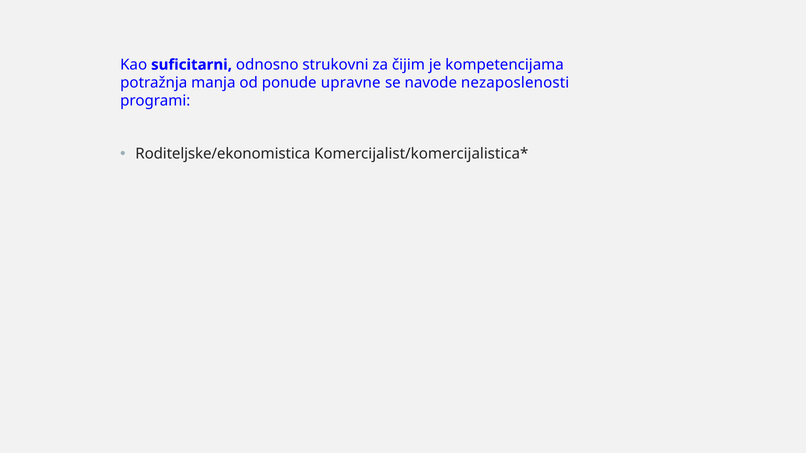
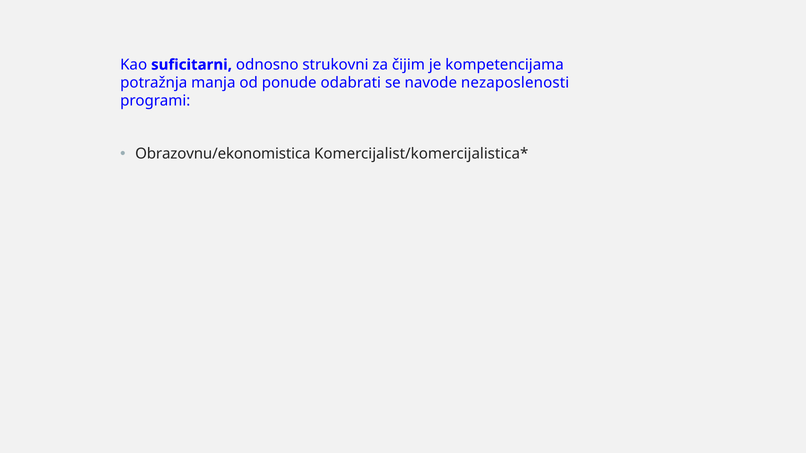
upravne: upravne -> odabrati
Roditeljske/ekonomistica: Roditeljske/ekonomistica -> Obrazovnu/ekonomistica
